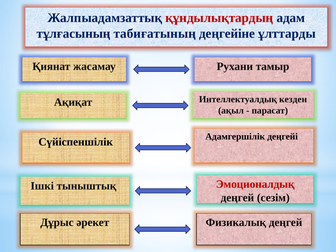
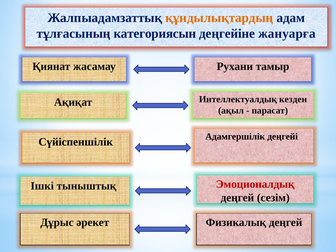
құндылықтардың colour: red -> orange
табиғатының: табиғатының -> категориясын
ұлттарды: ұлттарды -> жануарға
